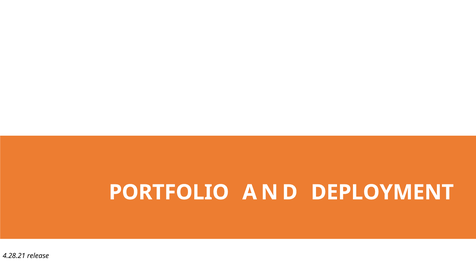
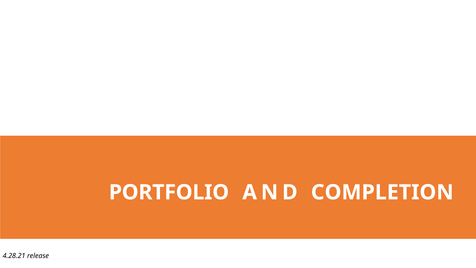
DEPLOYMENT: DEPLOYMENT -> COMPLETION
